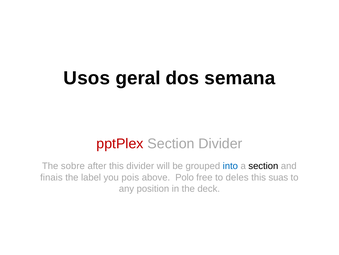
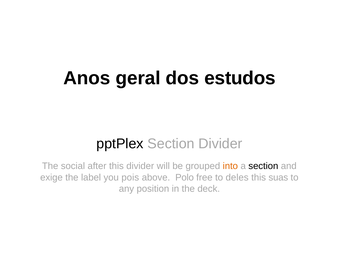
Usos: Usos -> Anos
semana: semana -> estudos
pptPlex colour: red -> black
sobre: sobre -> social
into colour: blue -> orange
finais: finais -> exige
